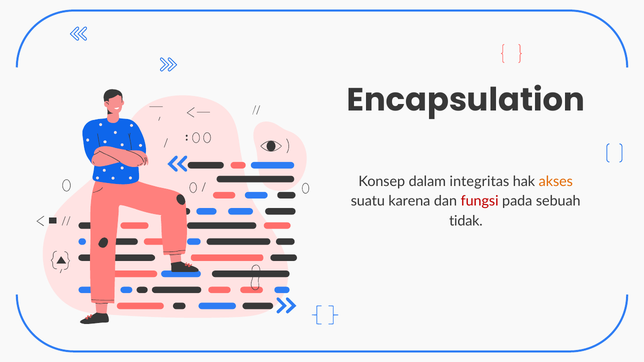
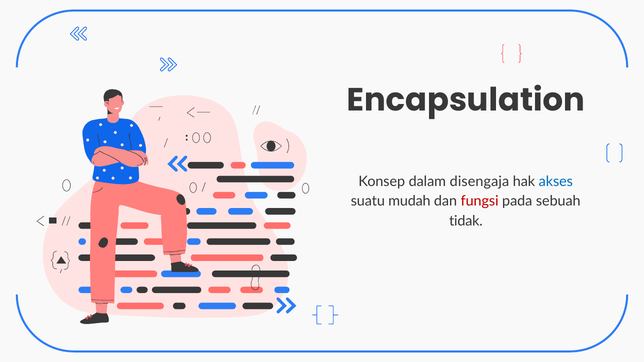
integritas: integritas -> disengaja
akses colour: orange -> blue
karena: karena -> mudah
